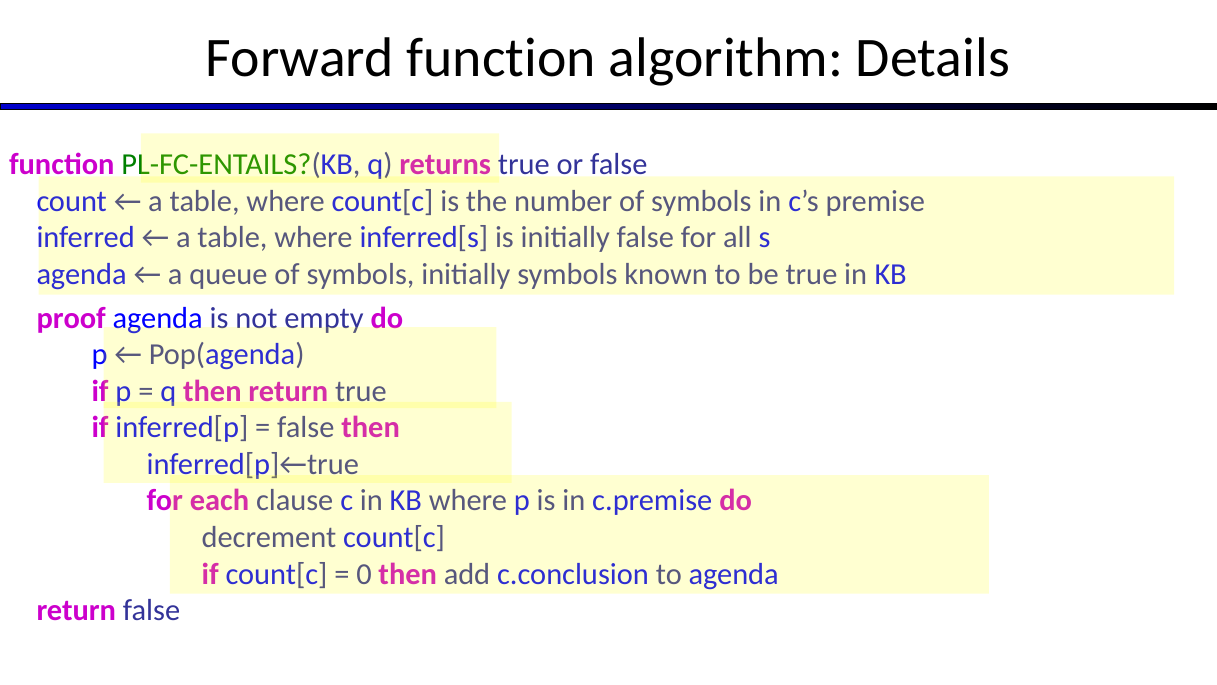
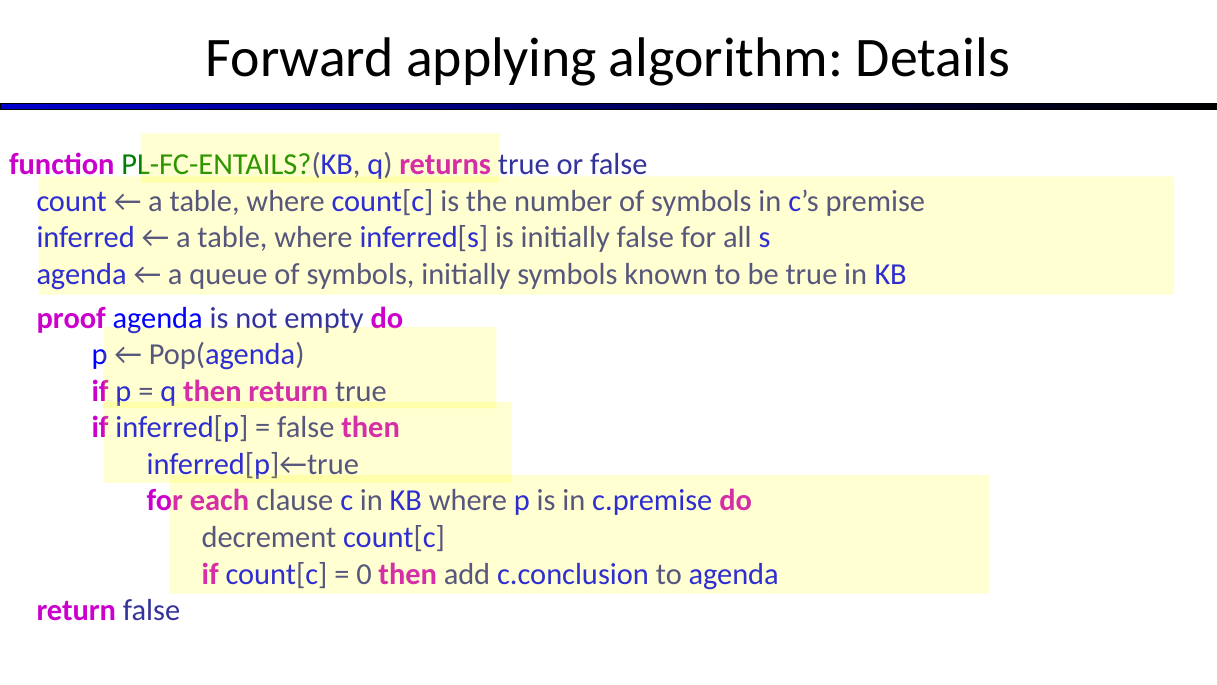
Forward function: function -> applying
